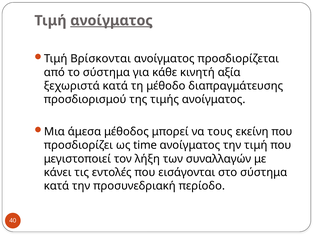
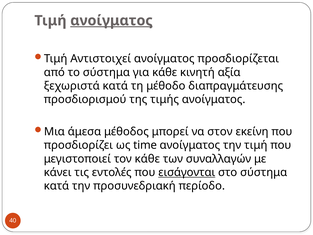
Βρίσκονται: Βρίσκονται -> Αντιστοιχεί
τους: τους -> στον
τον λήξη: λήξη -> κάθε
εισάγονται underline: none -> present
